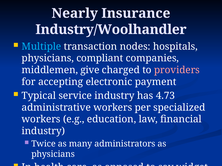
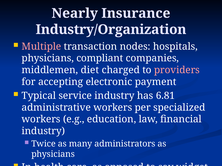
Industry/Woolhandler: Industry/Woolhandler -> Industry/Organization
Multiple colour: light blue -> pink
give: give -> diet
4.73: 4.73 -> 6.81
